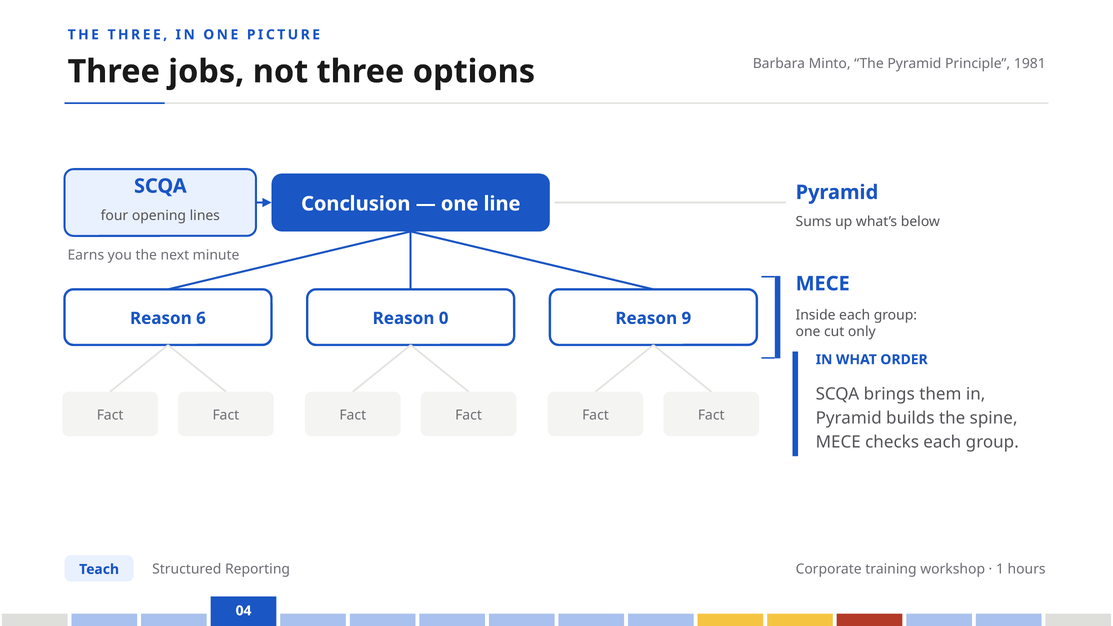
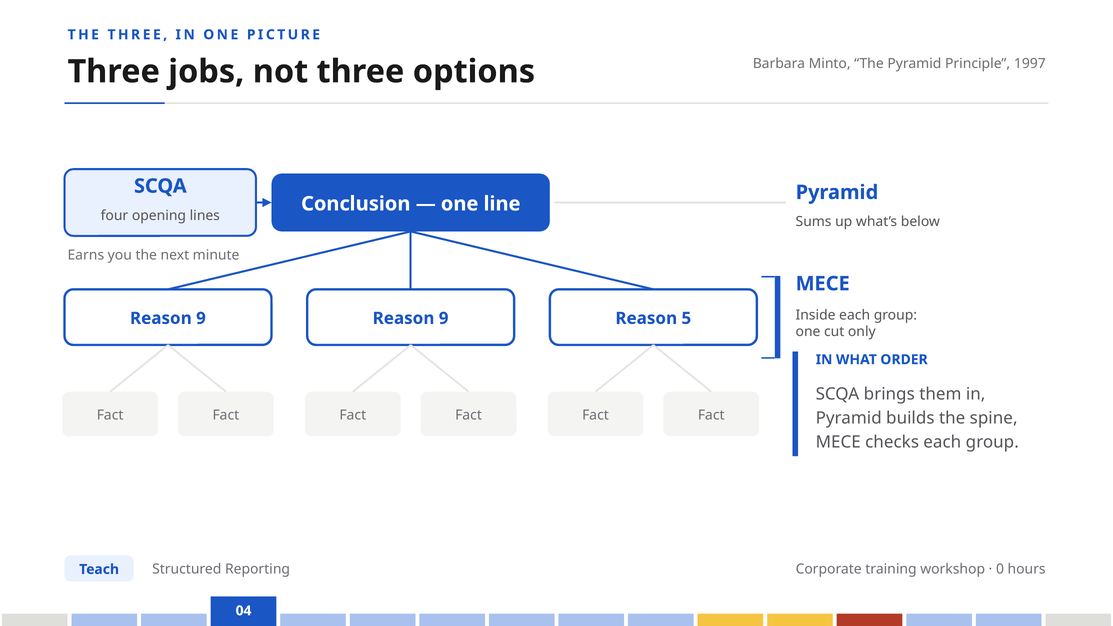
1981: 1981 -> 1997
6 at (201, 318): 6 -> 9
0 at (444, 318): 0 -> 9
9: 9 -> 5
1: 1 -> 0
